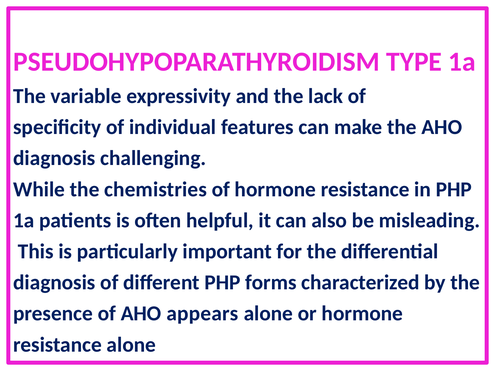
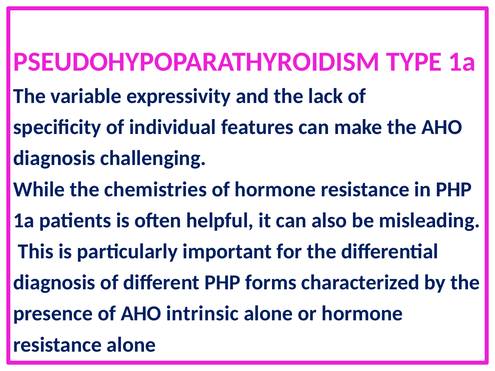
appears: appears -> intrinsic
